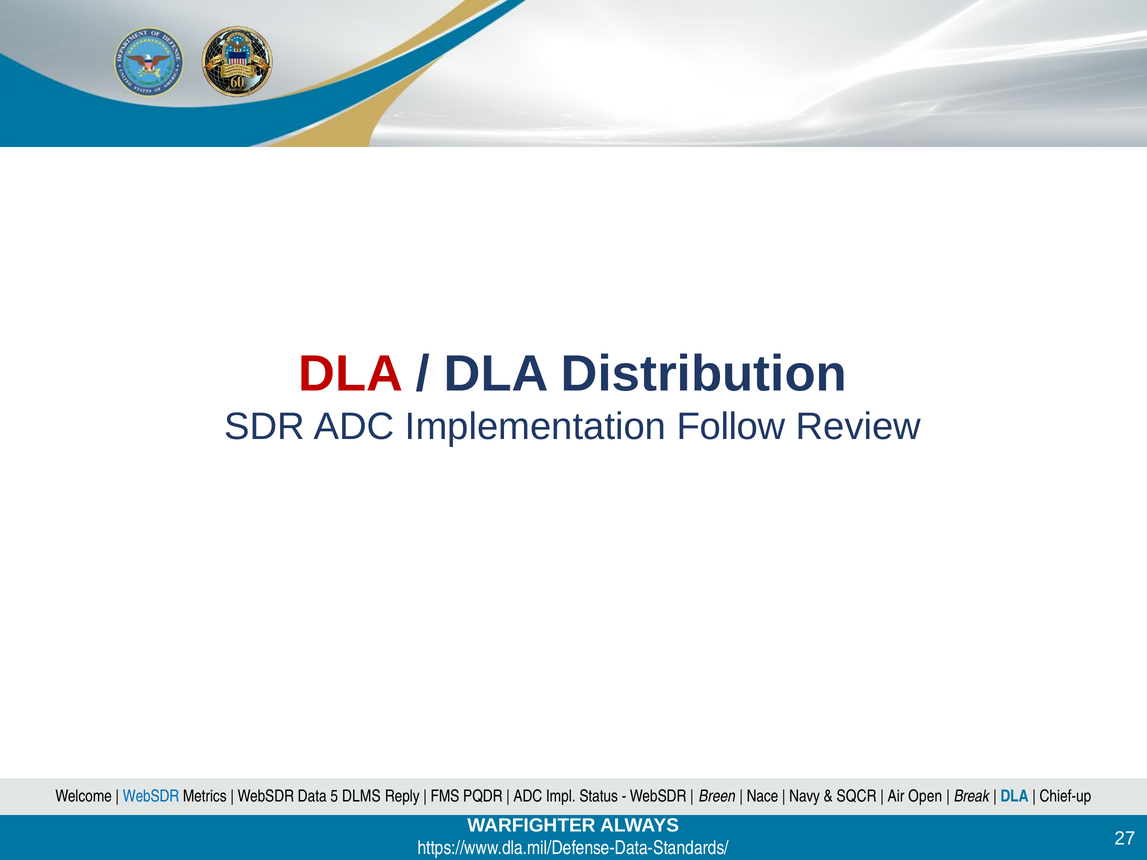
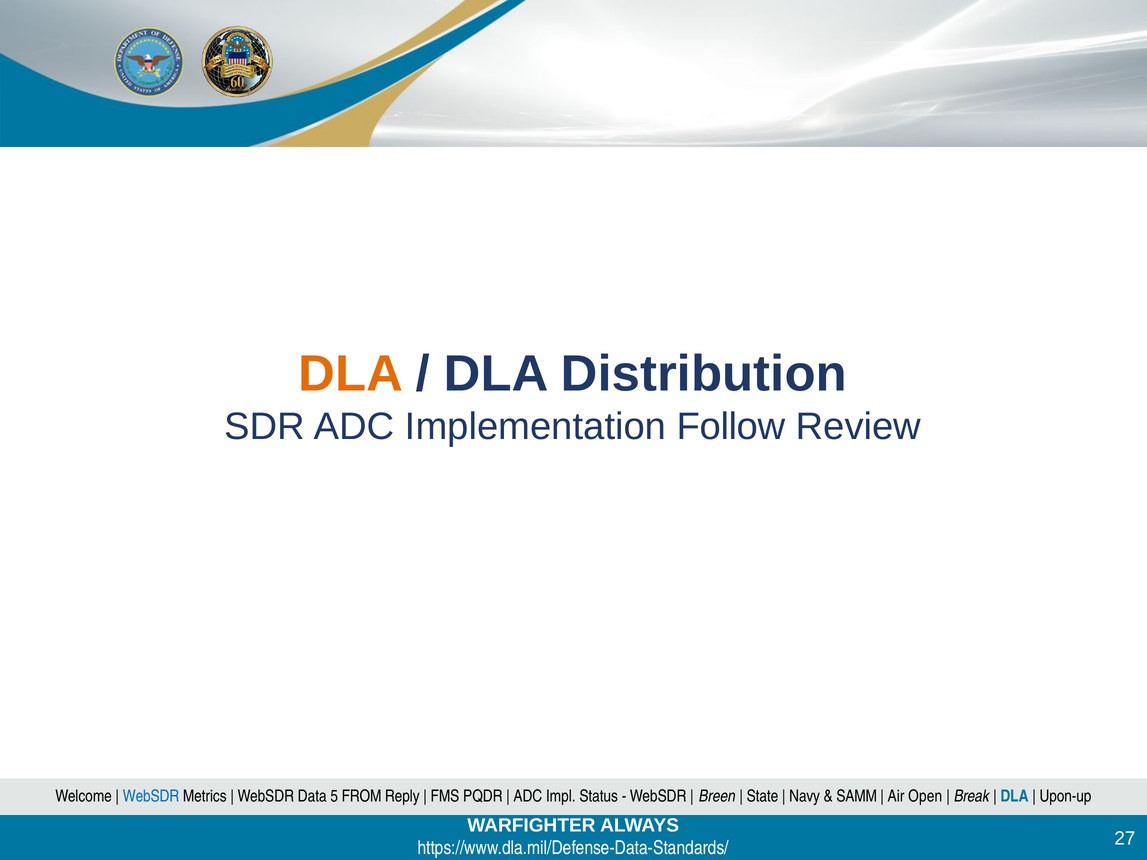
DLA at (351, 374) colour: red -> orange
DLMS: DLMS -> FROM
Nace: Nace -> State
SQCR: SQCR -> SAMM
Chief-up: Chief-up -> Upon-up
